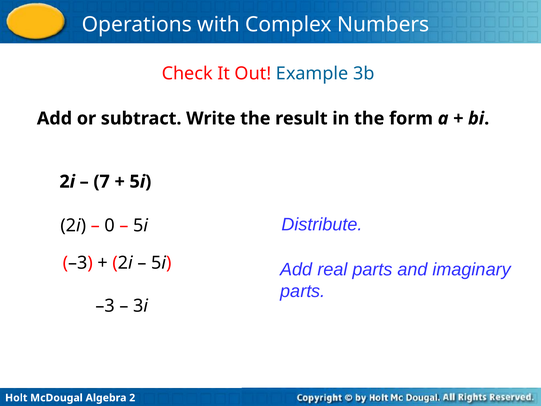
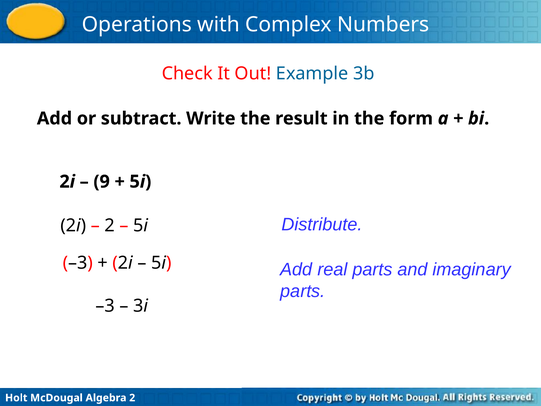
7: 7 -> 9
0 at (110, 225): 0 -> 2
